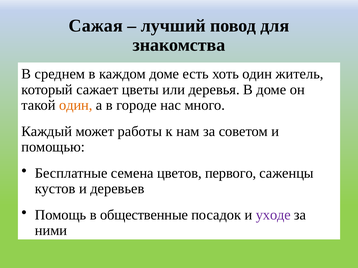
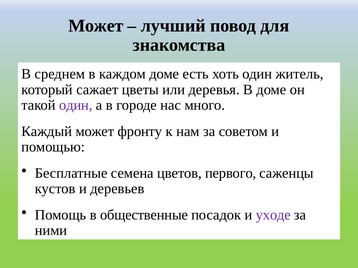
Сажая at (96, 26): Сажая -> Может
один at (76, 105) colour: orange -> purple
работы: работы -> фронту
